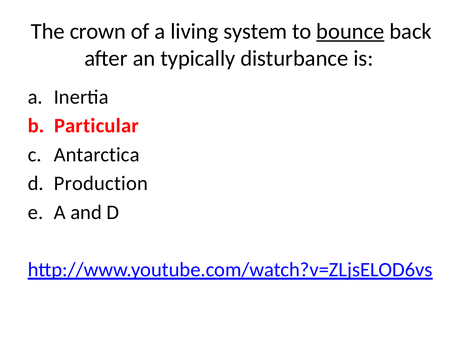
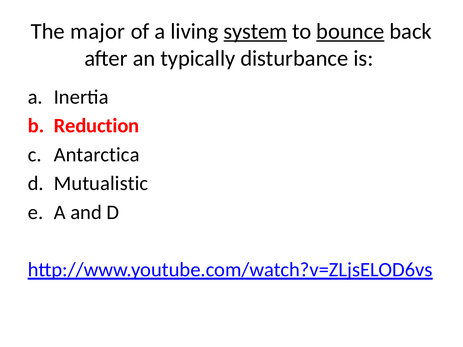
crown: crown -> major
system underline: none -> present
Particular: Particular -> Reduction
Production: Production -> Mutualistic
